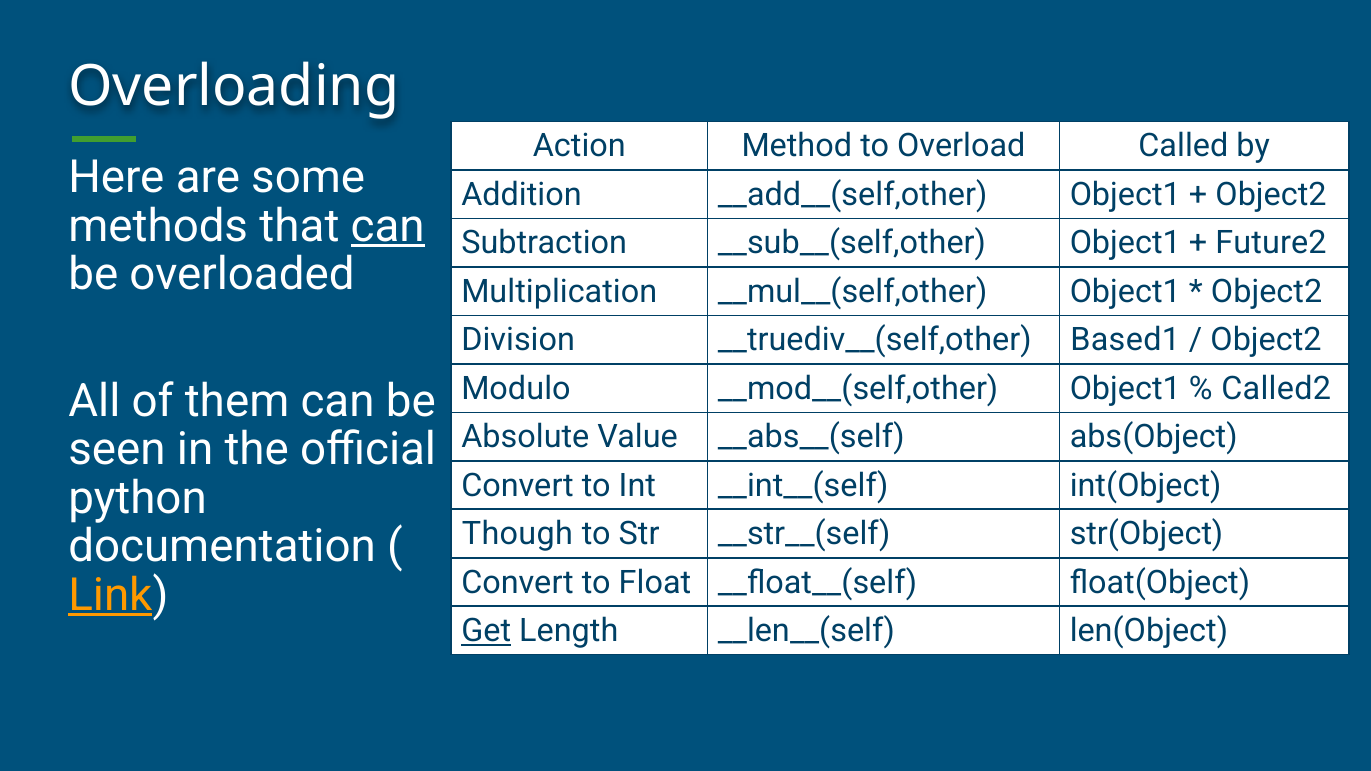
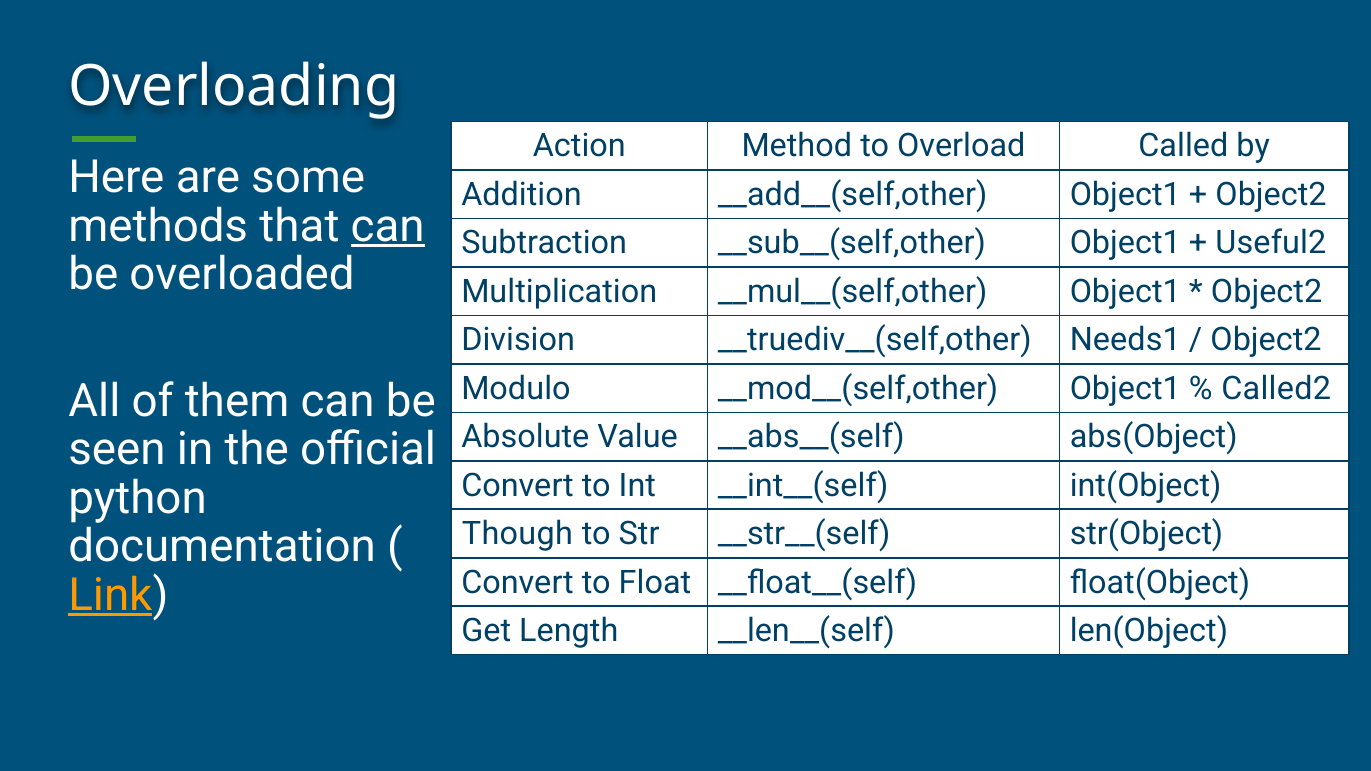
Future2: Future2 -> Useful2
Based1: Based1 -> Needs1
Get underline: present -> none
